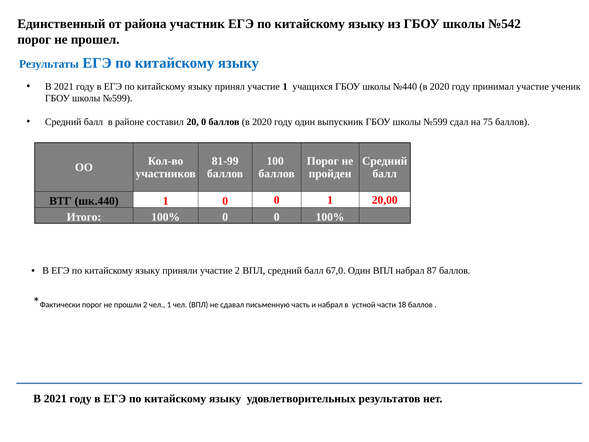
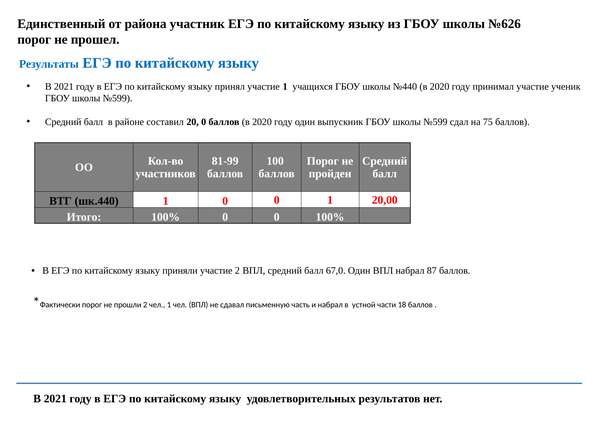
№542: №542 -> №626
